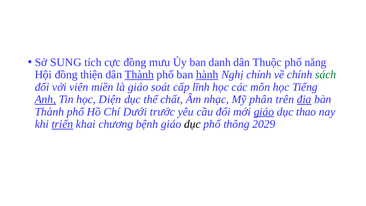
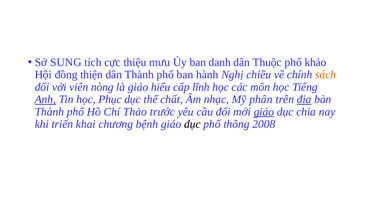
cực đồng: đồng -> thiệu
năng: năng -> khảo
Thành at (139, 75) underline: present -> none
hành underline: present -> none
Nghị chính: chính -> chiều
sách colour: green -> orange
miền: miền -> nòng
soát: soát -> hiểu
Diện: Diện -> Phục
Dưới: Dưới -> Thảo
thao: thao -> chia
triển underline: present -> none
2029: 2029 -> 2008
